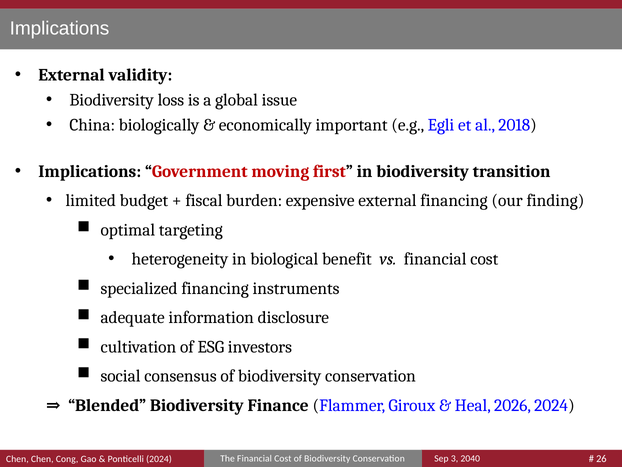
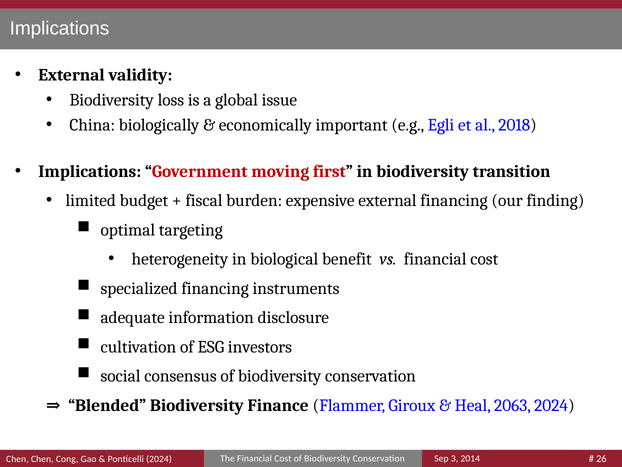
2026: 2026 -> 2063
2040: 2040 -> 2014
